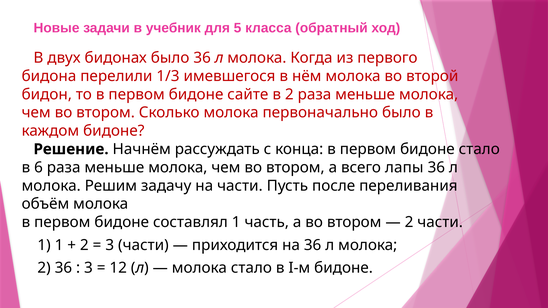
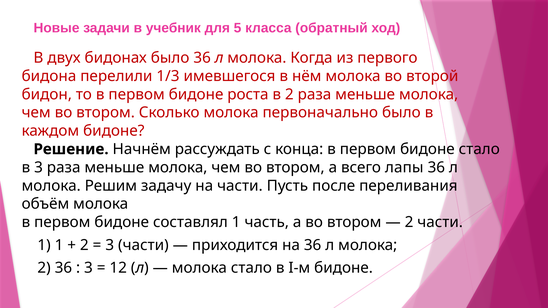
сайте: сайте -> роста
в 6: 6 -> 3
